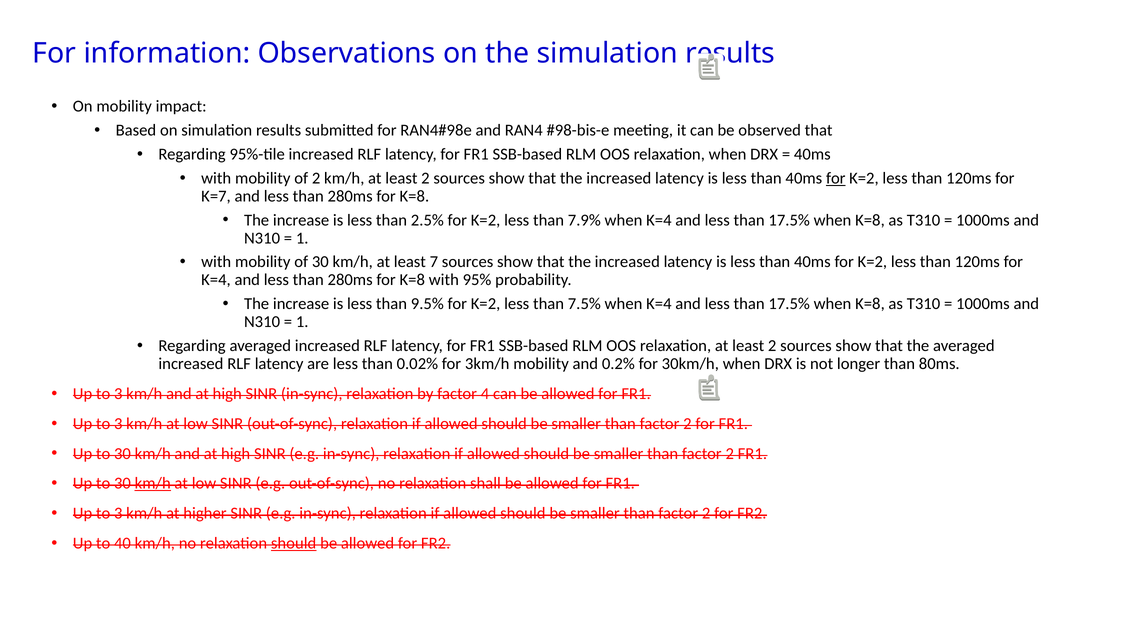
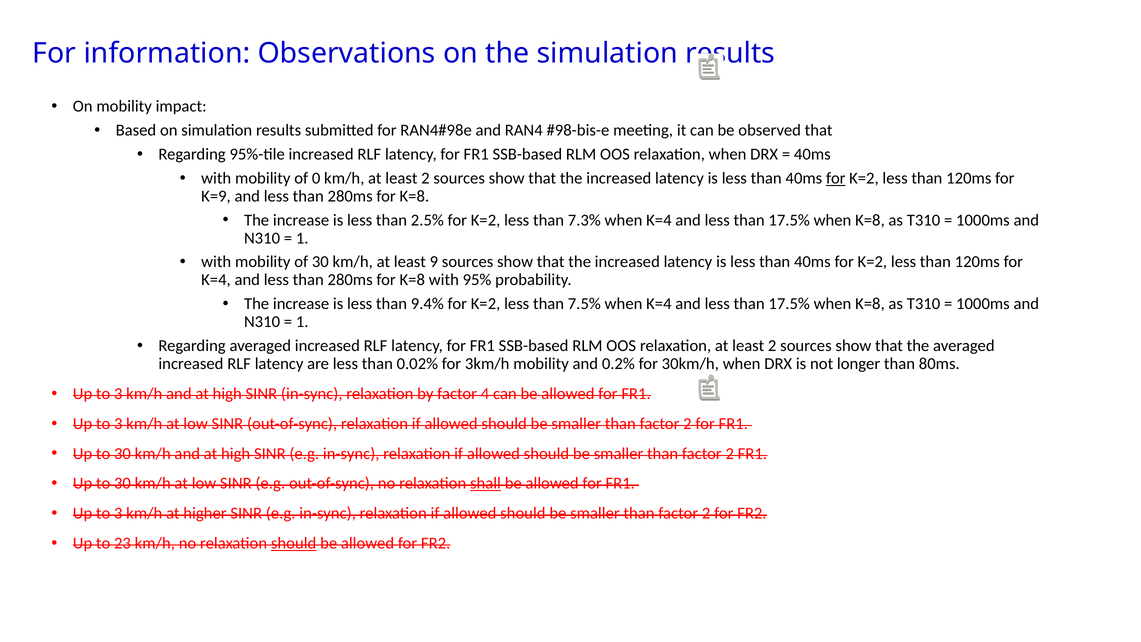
of 2: 2 -> 0
K=7: K=7 -> K=9
7.9%: 7.9% -> 7.3%
7: 7 -> 9
9.5%: 9.5% -> 9.4%
km/h at (153, 483) underline: present -> none
shall underline: none -> present
40: 40 -> 23
